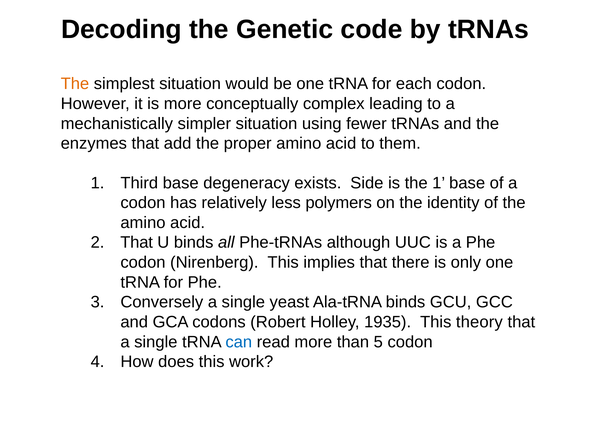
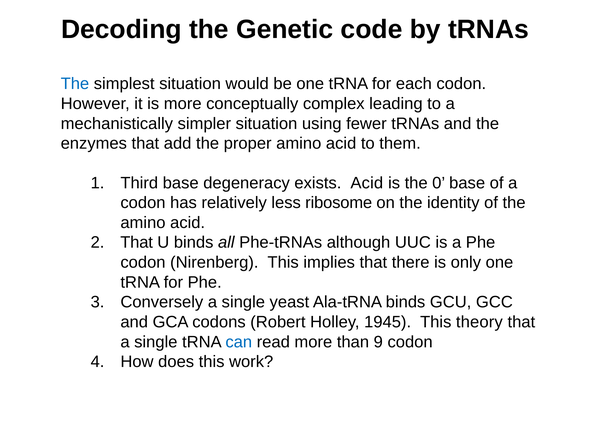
The at (75, 84) colour: orange -> blue
exists Side: Side -> Acid
the 1: 1 -> 0
polymers: polymers -> ribosome
1935: 1935 -> 1945
5: 5 -> 9
